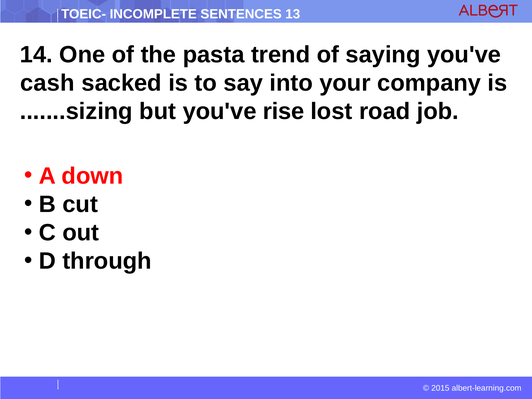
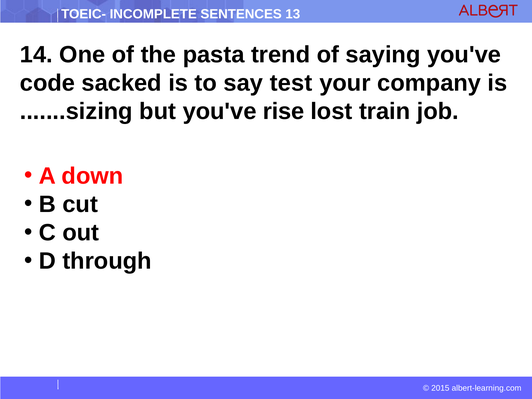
cash: cash -> code
into: into -> test
road: road -> train
